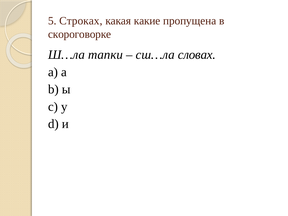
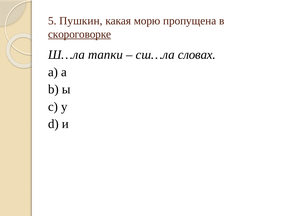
Строках: Строках -> Пушкин
какие: какие -> морю
скороговорке underline: none -> present
